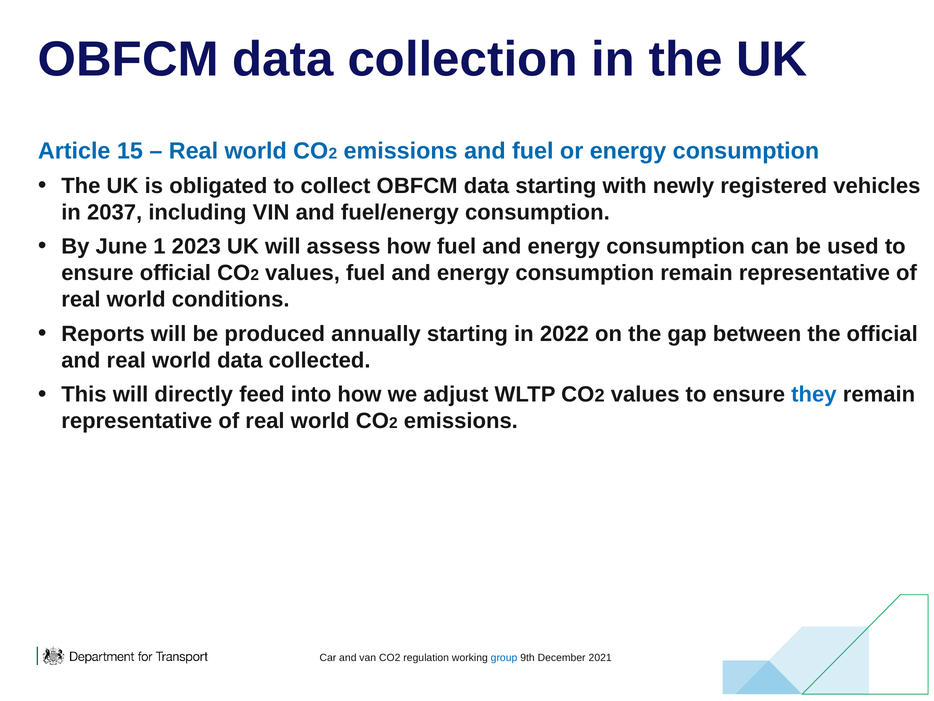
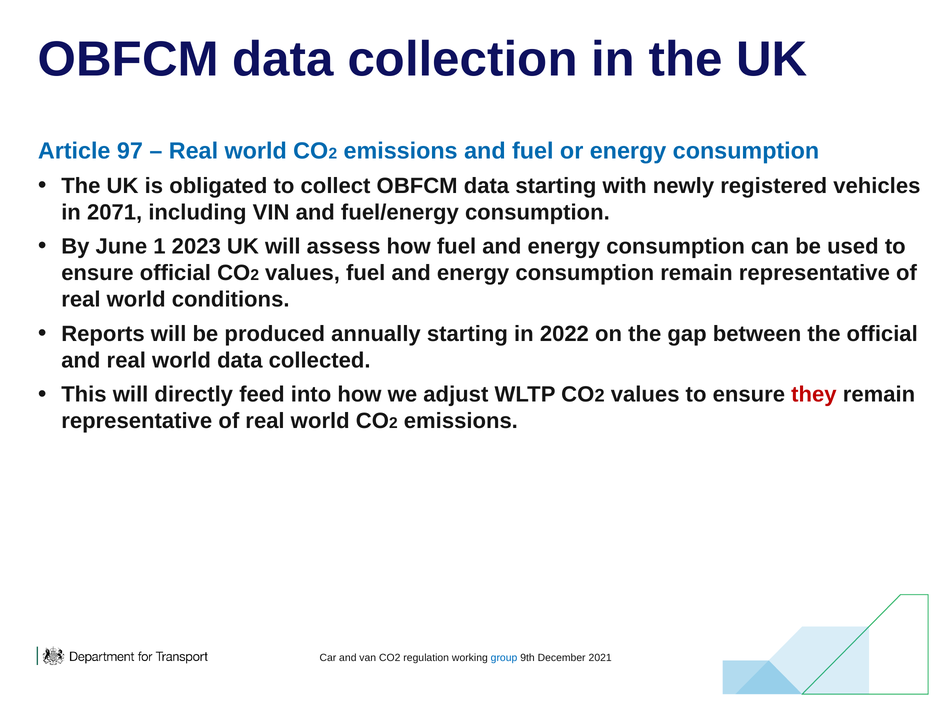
15: 15 -> 97
2037: 2037 -> 2071
they colour: blue -> red
